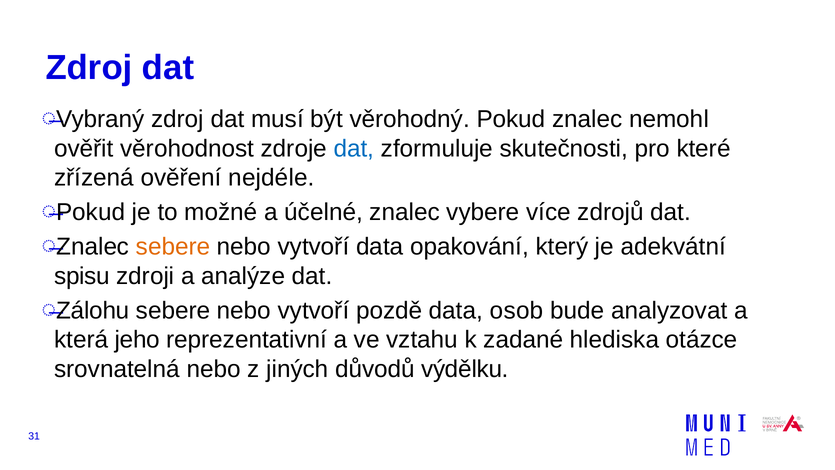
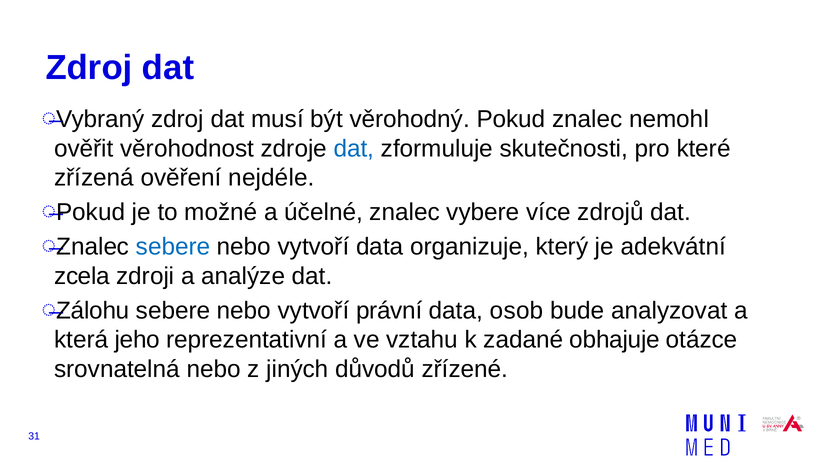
sebere at (173, 247) colour: orange -> blue
opakování: opakování -> organizuje
spisu: spisu -> zcela
pozdě: pozdě -> právní
hlediska: hlediska -> obhajuje
výdělku: výdělku -> zřízené
